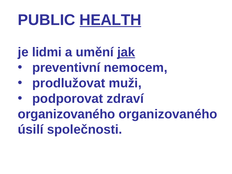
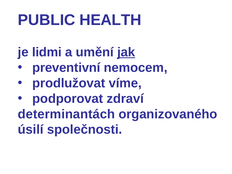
HEALTH underline: present -> none
muži: muži -> víme
organizovaného at (66, 114): organizovaného -> determinantách
